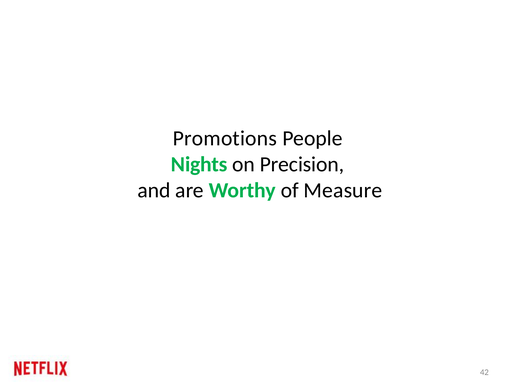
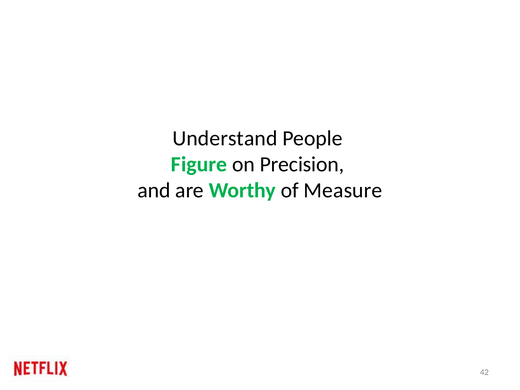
Promotions: Promotions -> Understand
Nights: Nights -> Figure
